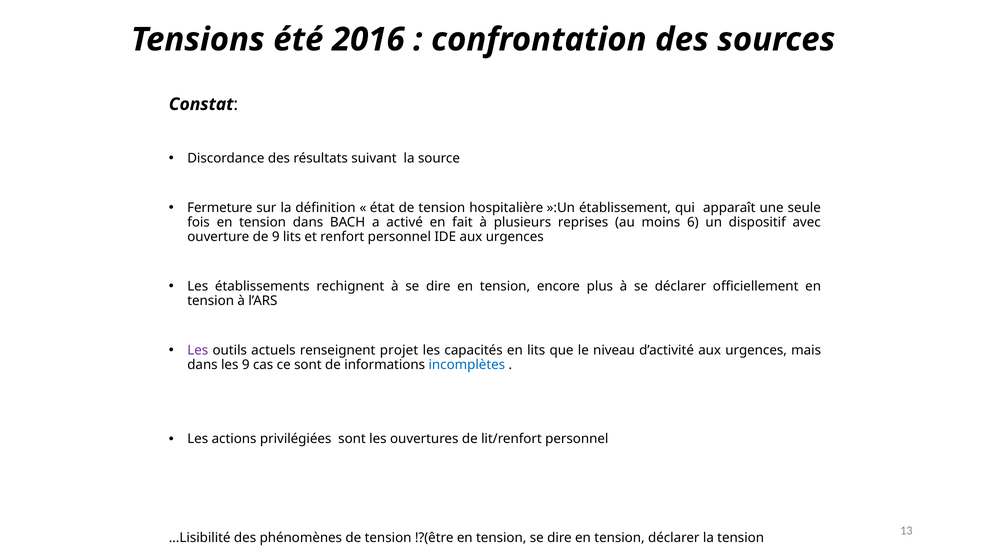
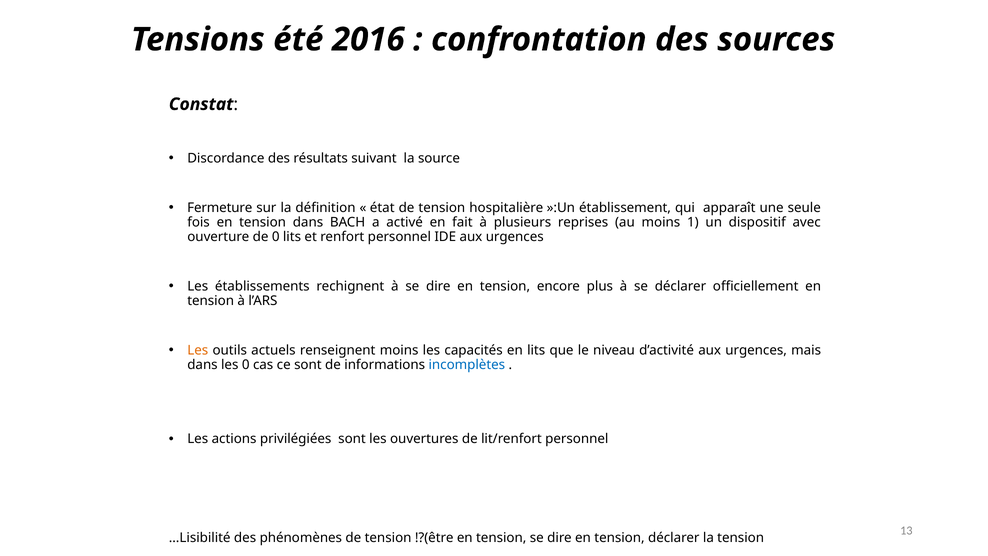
6: 6 -> 1
de 9: 9 -> 0
Les at (198, 350) colour: purple -> orange
renseignent projet: projet -> moins
les 9: 9 -> 0
